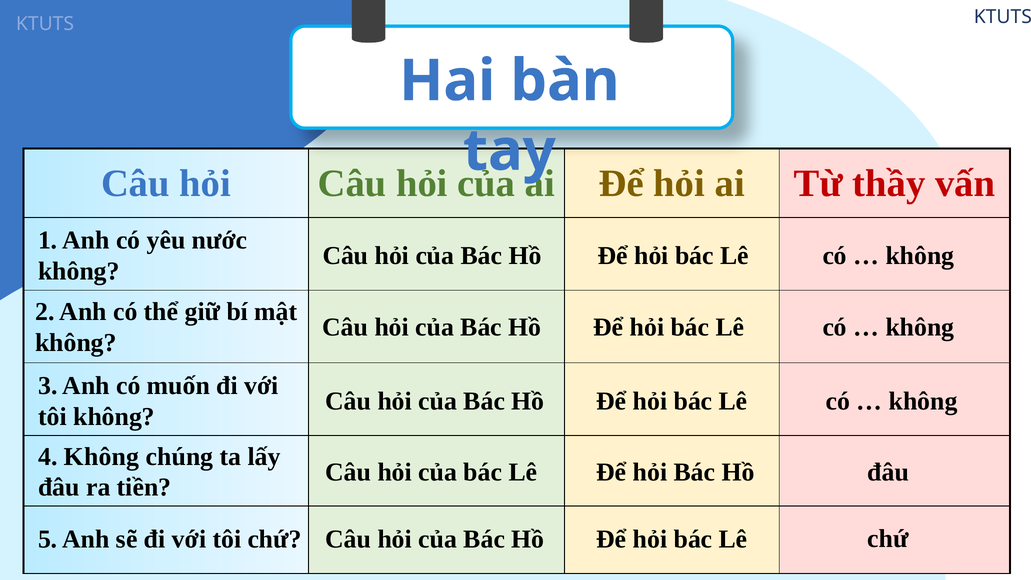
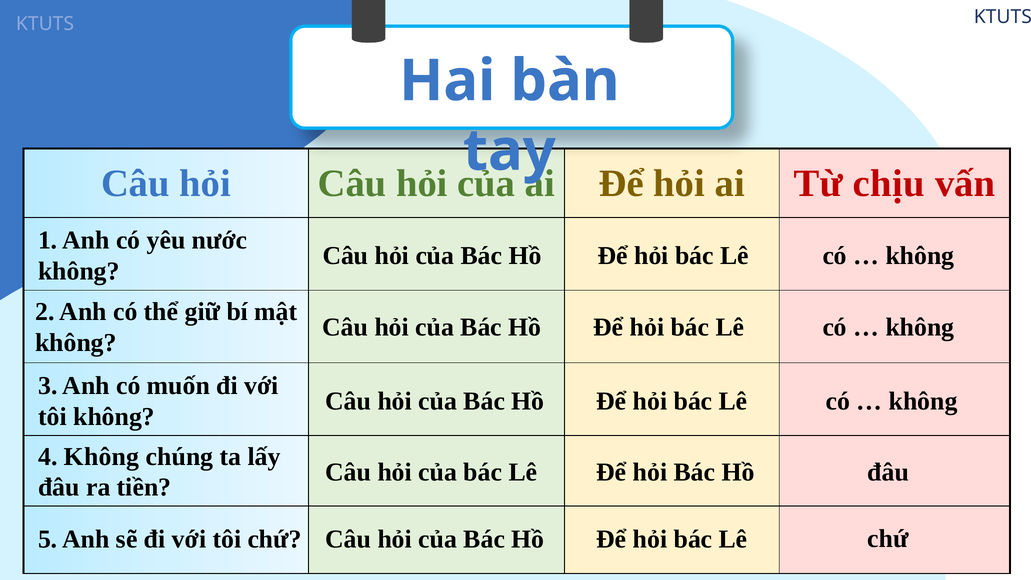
thầy: thầy -> chịu
